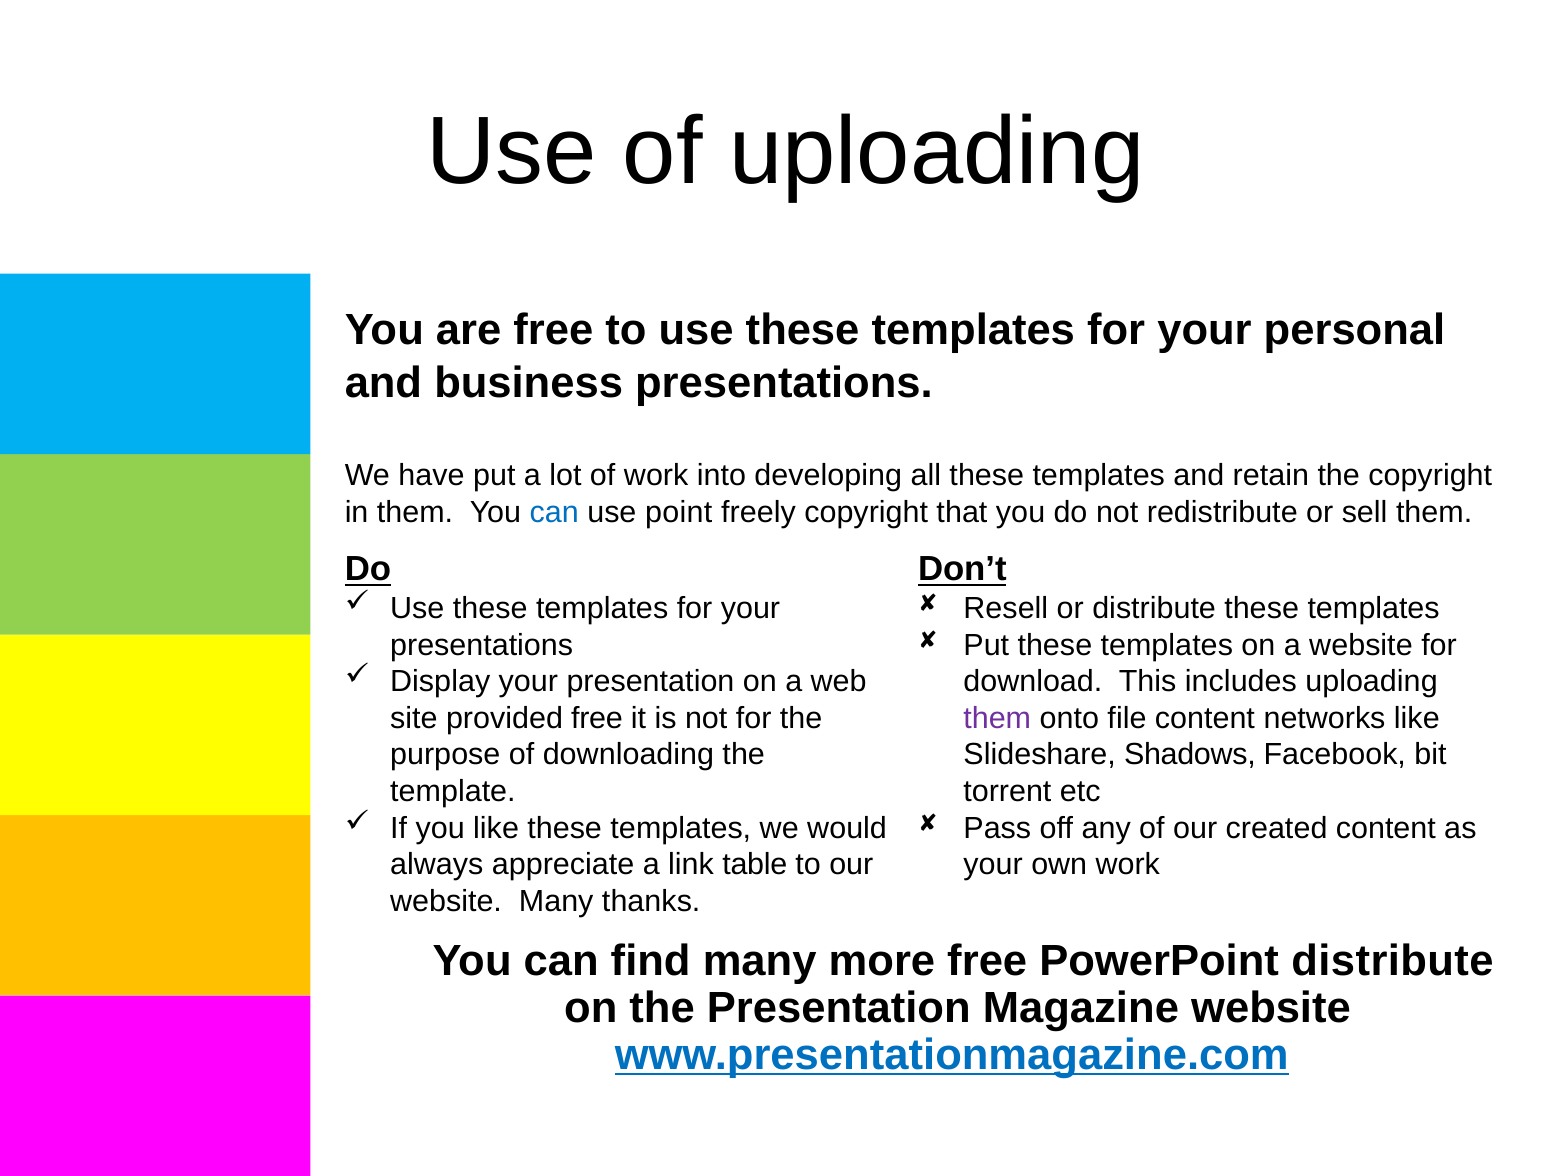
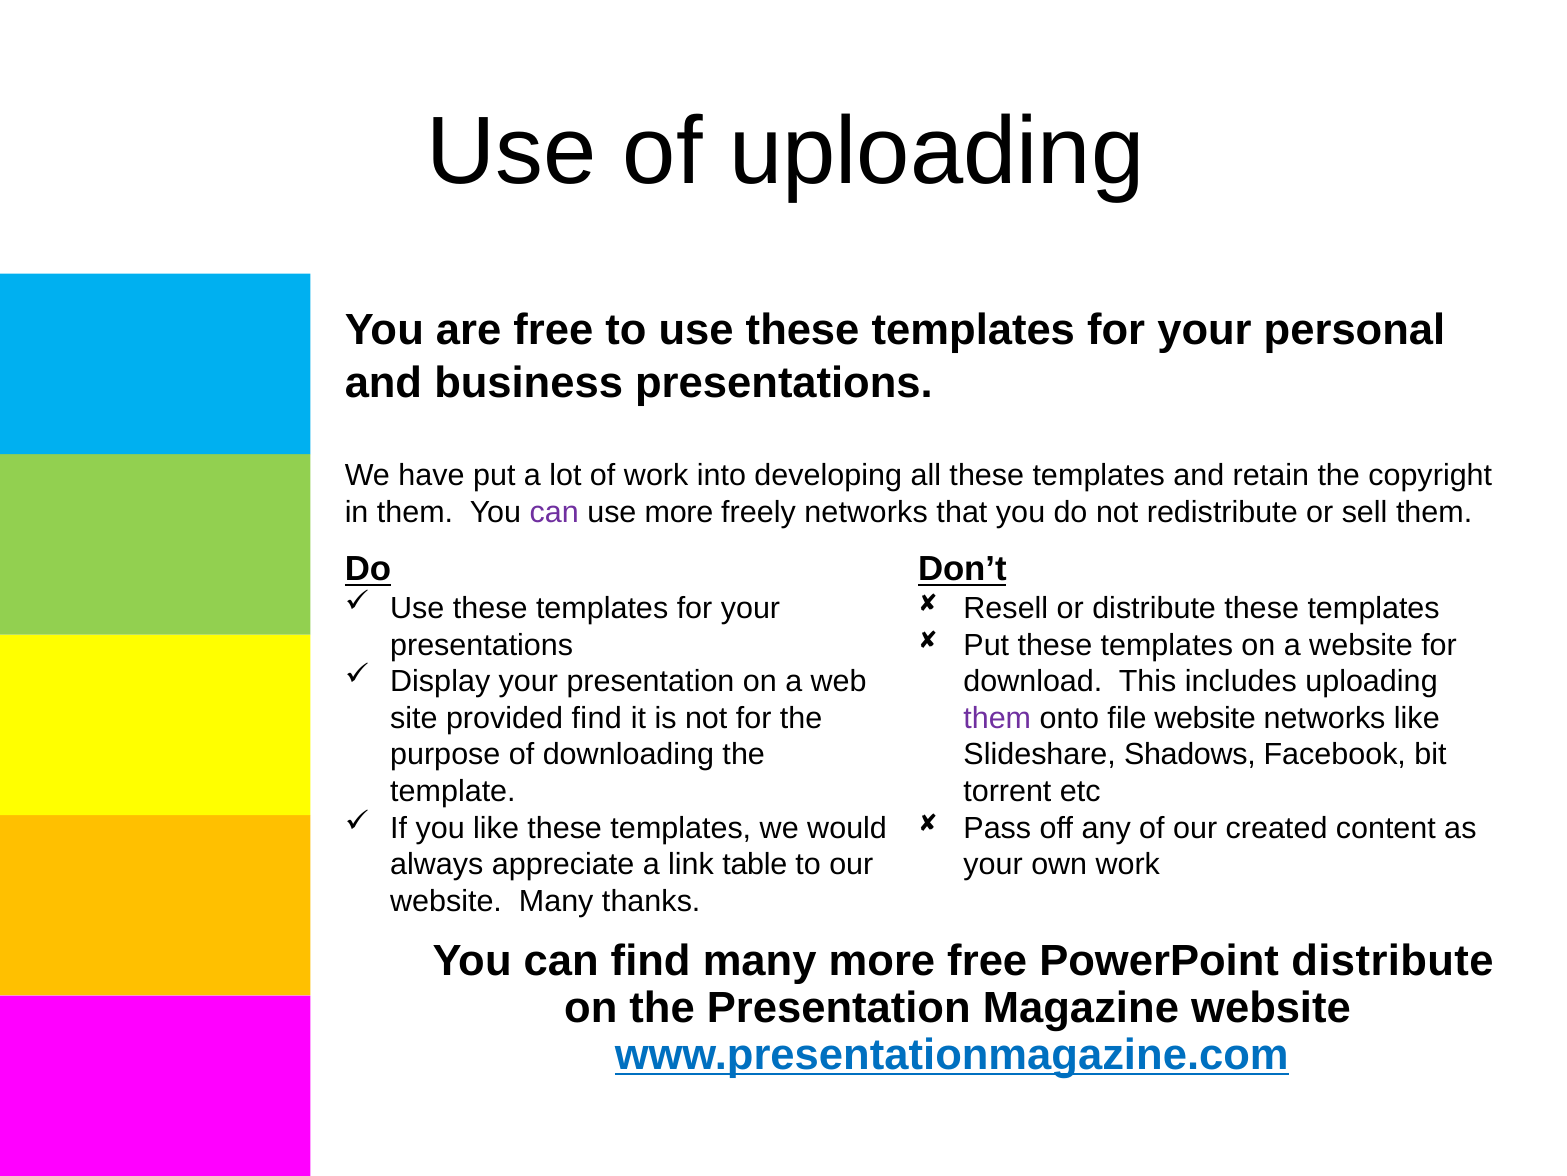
can at (554, 512) colour: blue -> purple
use point: point -> more
freely copyright: copyright -> networks
provided free: free -> find
file content: content -> website
